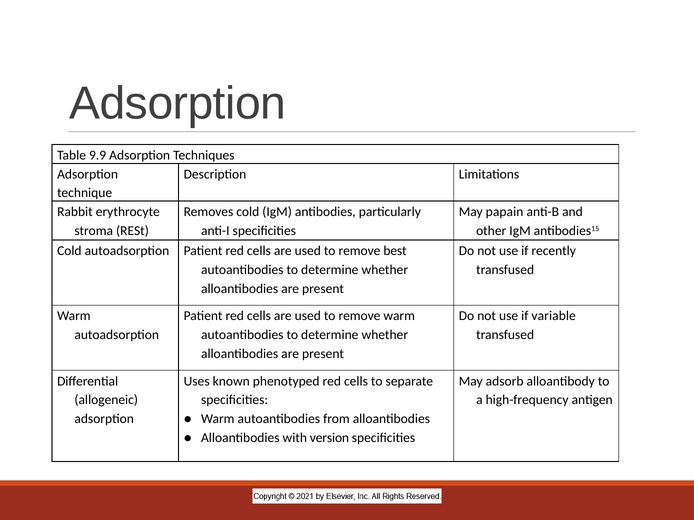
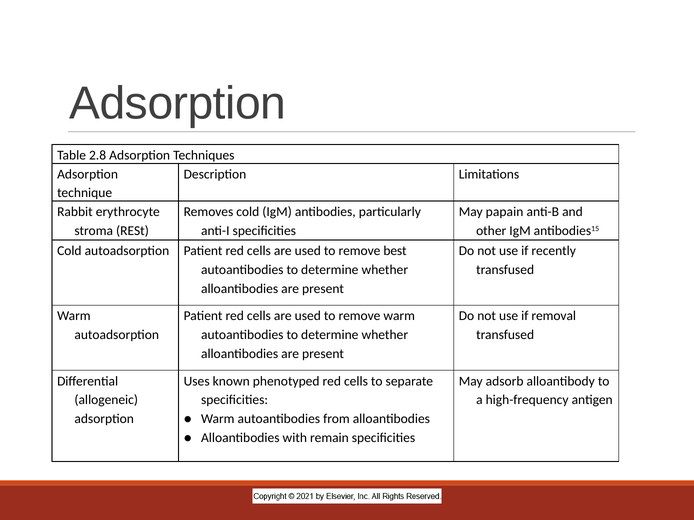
9.9: 9.9 -> 2.8
variable: variable -> removal
version: version -> remain
